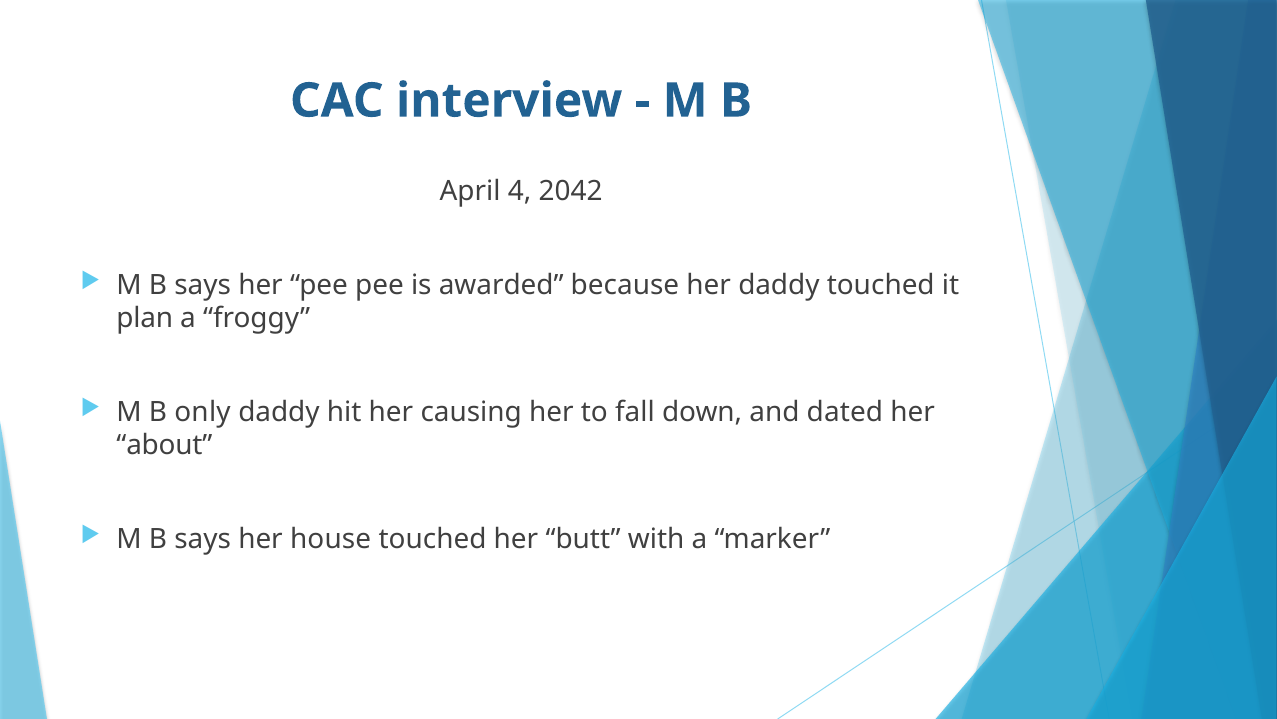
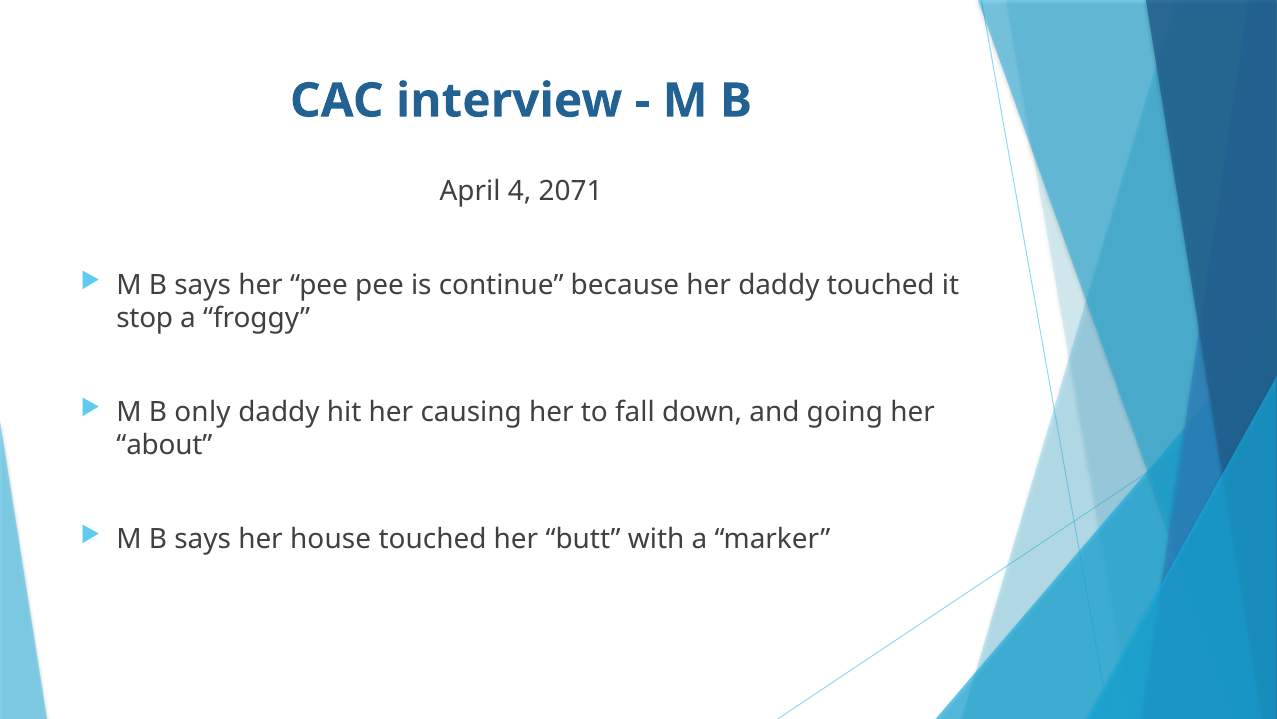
2042: 2042 -> 2071
awarded: awarded -> continue
plan: plan -> stop
dated: dated -> going
